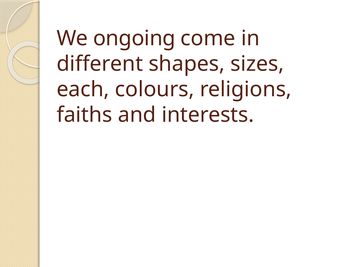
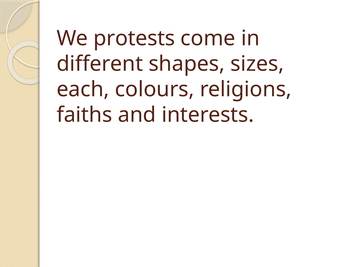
ongoing: ongoing -> protests
